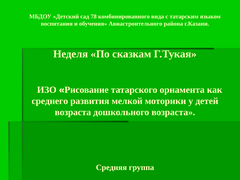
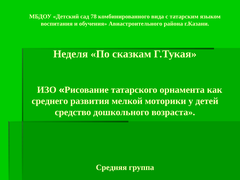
возраста at (73, 112): возраста -> средство
